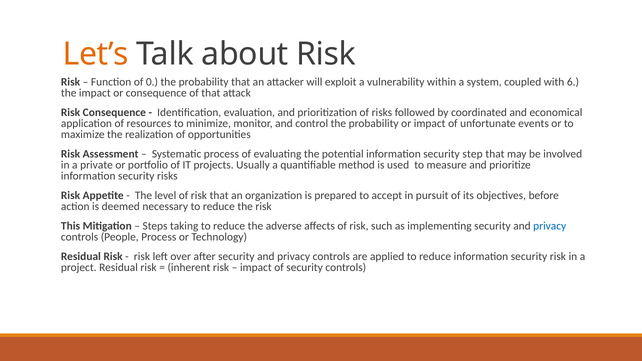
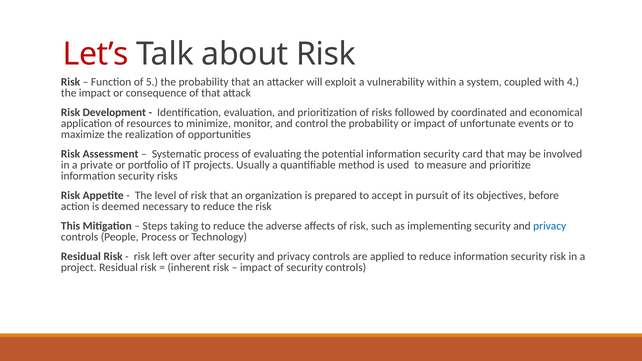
Let’s colour: orange -> red
0: 0 -> 5
6: 6 -> 4
Risk Consequence: Consequence -> Development
step: step -> card
